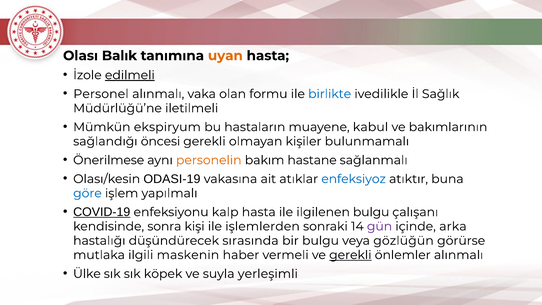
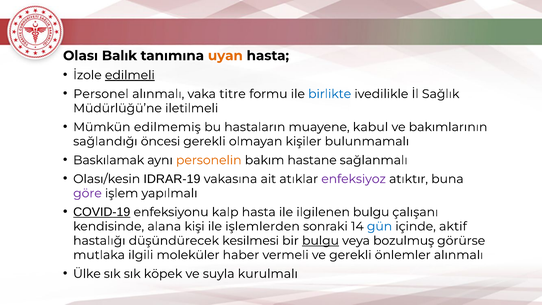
olan: olan -> titre
ekspiryum: ekspiryum -> edilmemiş
Önerilmese: Önerilmese -> Baskılamak
ODASI-19: ODASI-19 -> IDRAR-19
enfeksiyoz colour: blue -> purple
göre colour: blue -> purple
sonra: sonra -> alana
gün colour: purple -> blue
arka: arka -> aktif
sırasında: sırasında -> kesilmesi
bulgu at (321, 241) underline: none -> present
gözlüğün: gözlüğün -> bozulmuş
maskenin: maskenin -> moleküler
gerekli at (350, 255) underline: present -> none
yerleşimli: yerleşimli -> kurulmalı
